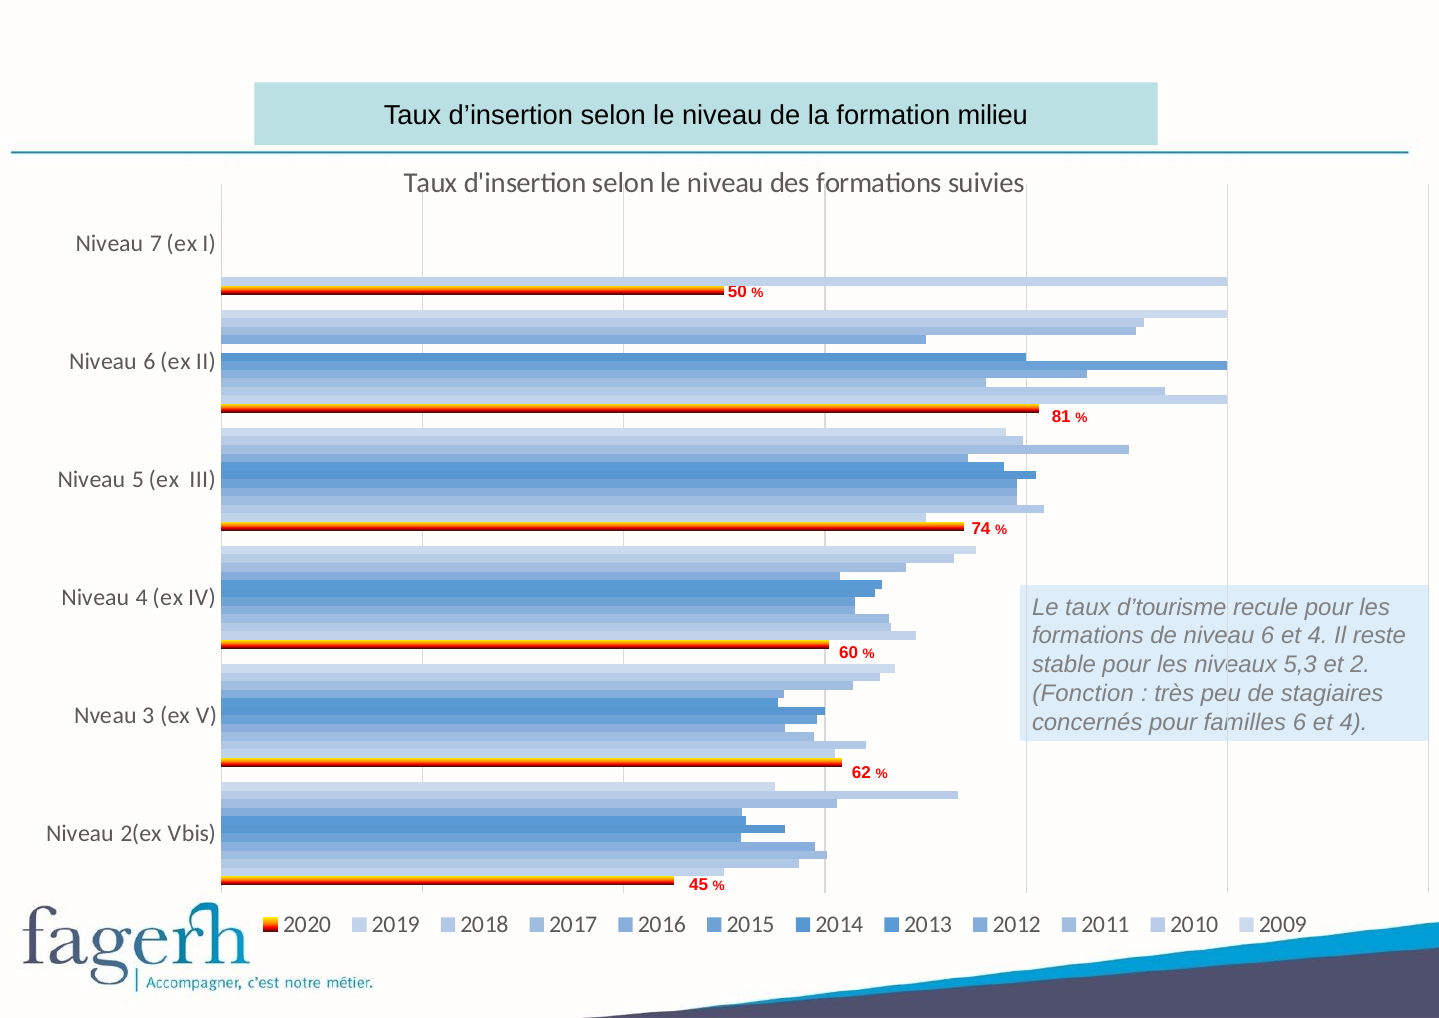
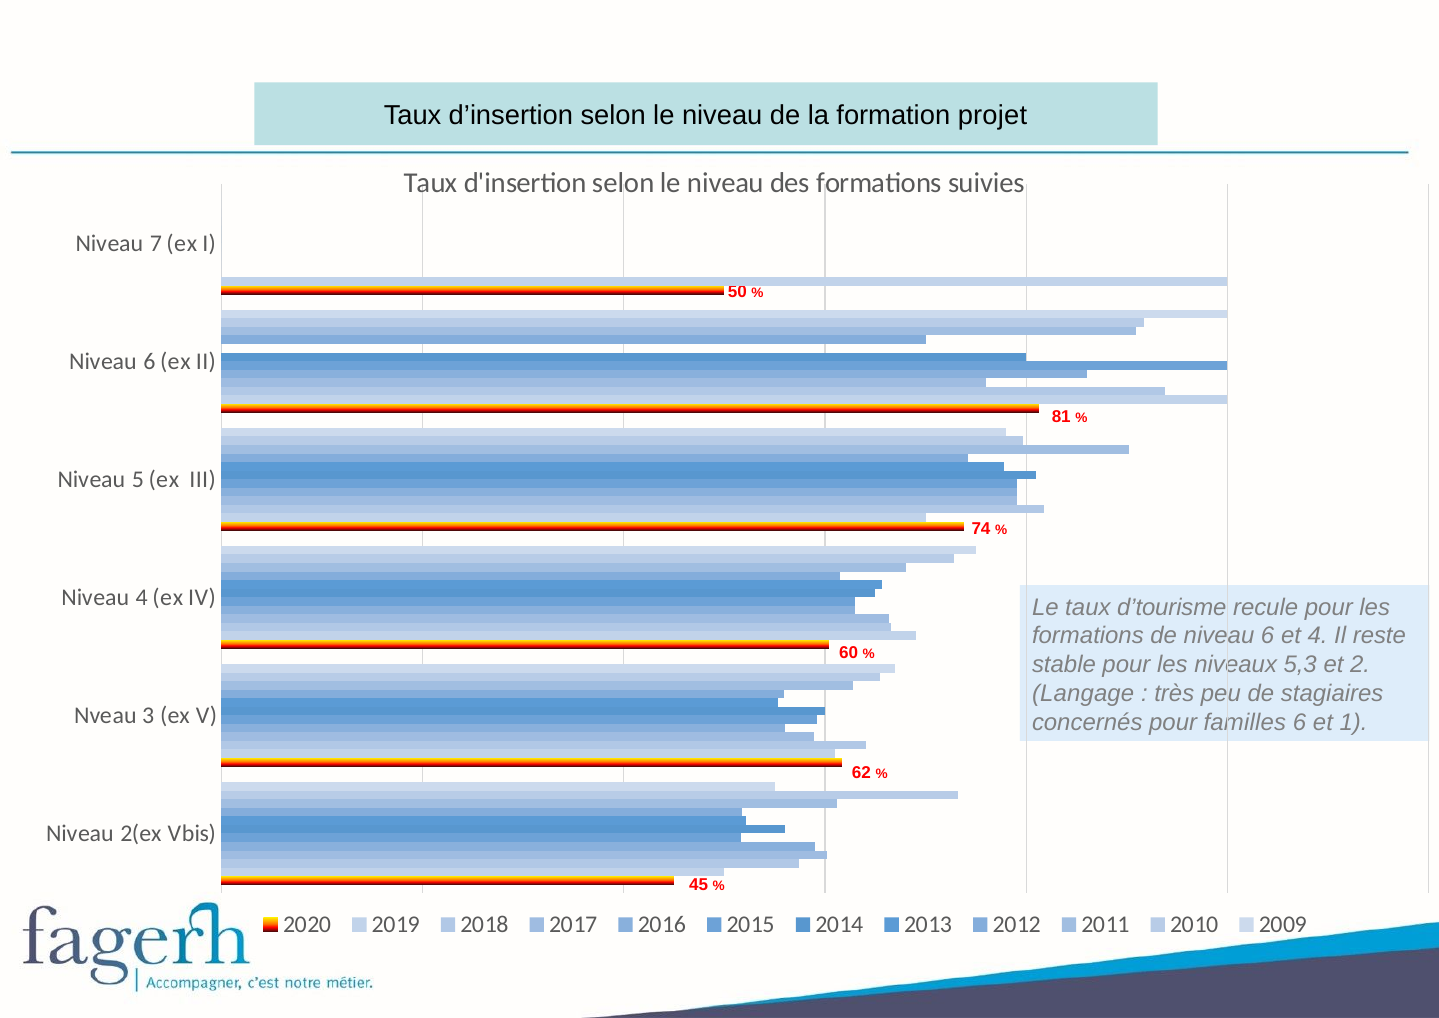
milieu: milieu -> projet
Fonction: Fonction -> Langage
4 at (1354, 722): 4 -> 1
